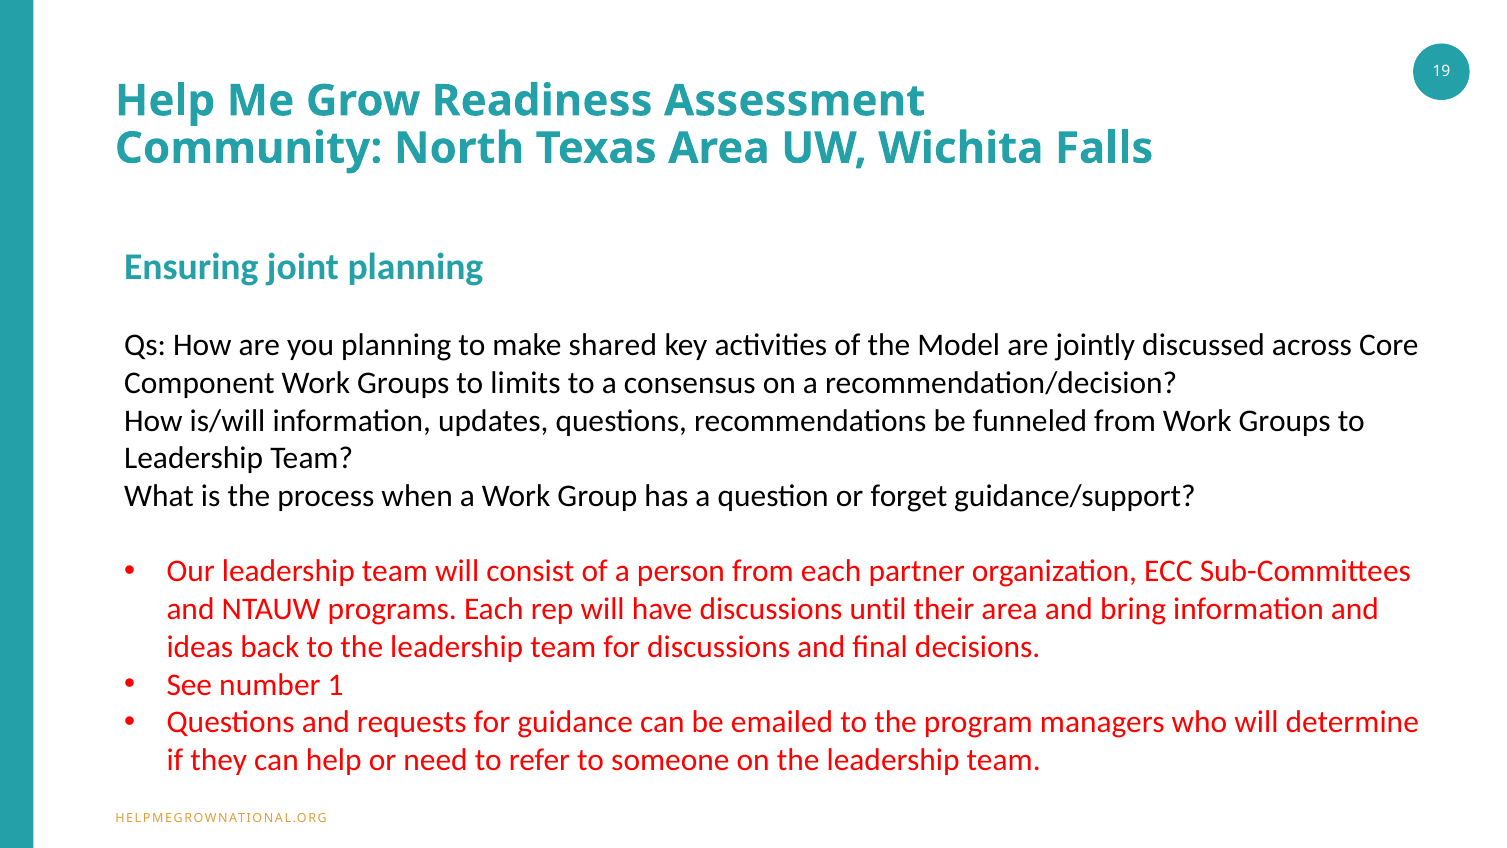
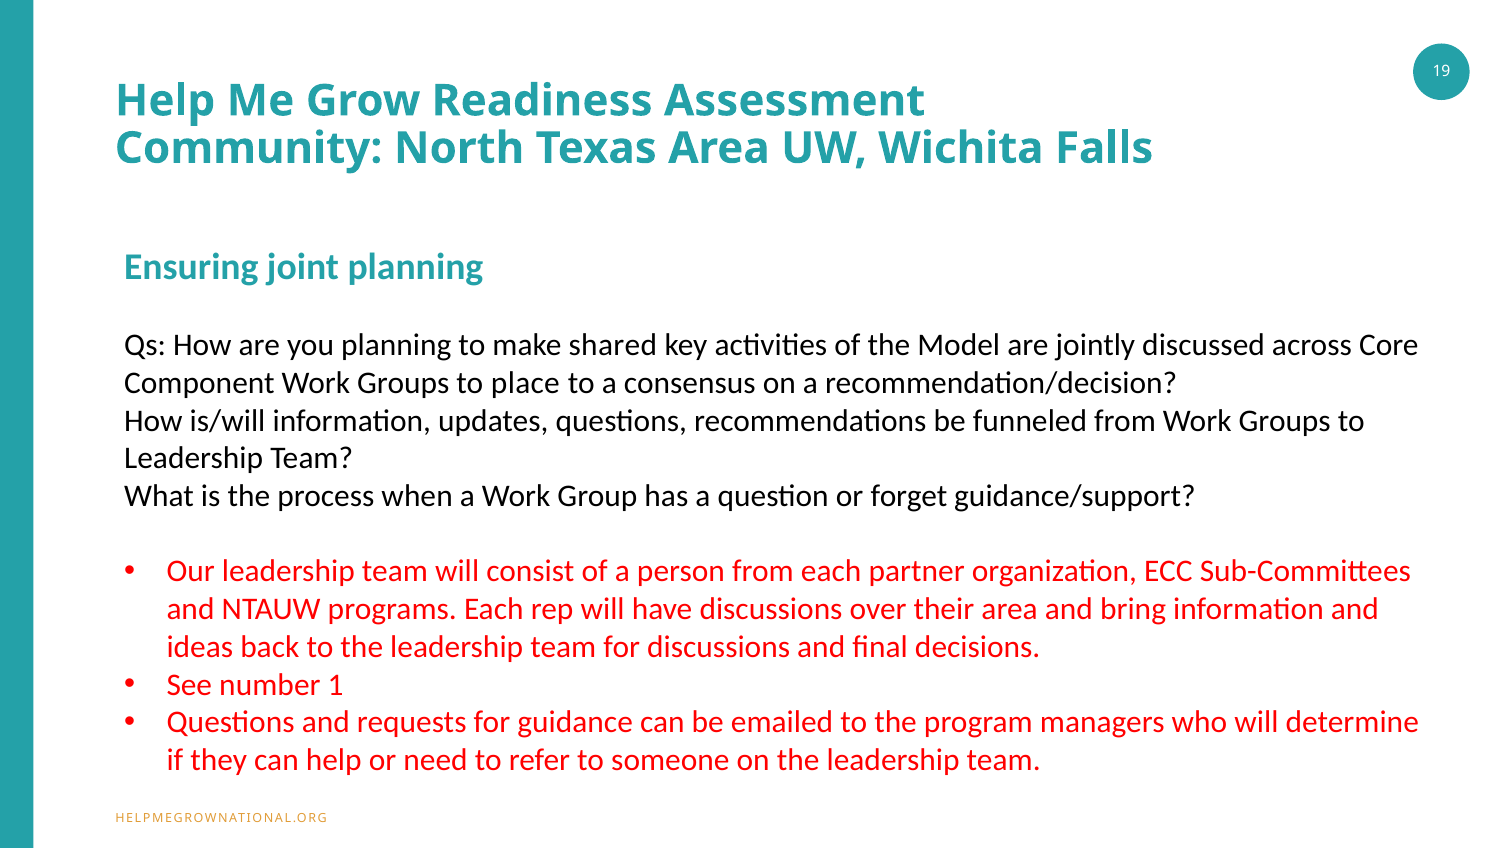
limits: limits -> place
until: until -> over
